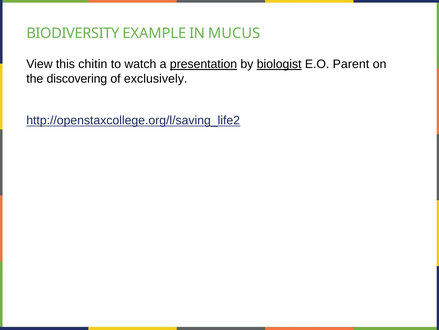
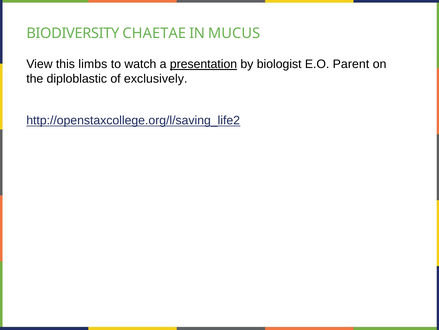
EXAMPLE: EXAMPLE -> CHAETAE
chitin: chitin -> limbs
biologist underline: present -> none
discovering: discovering -> diploblastic
